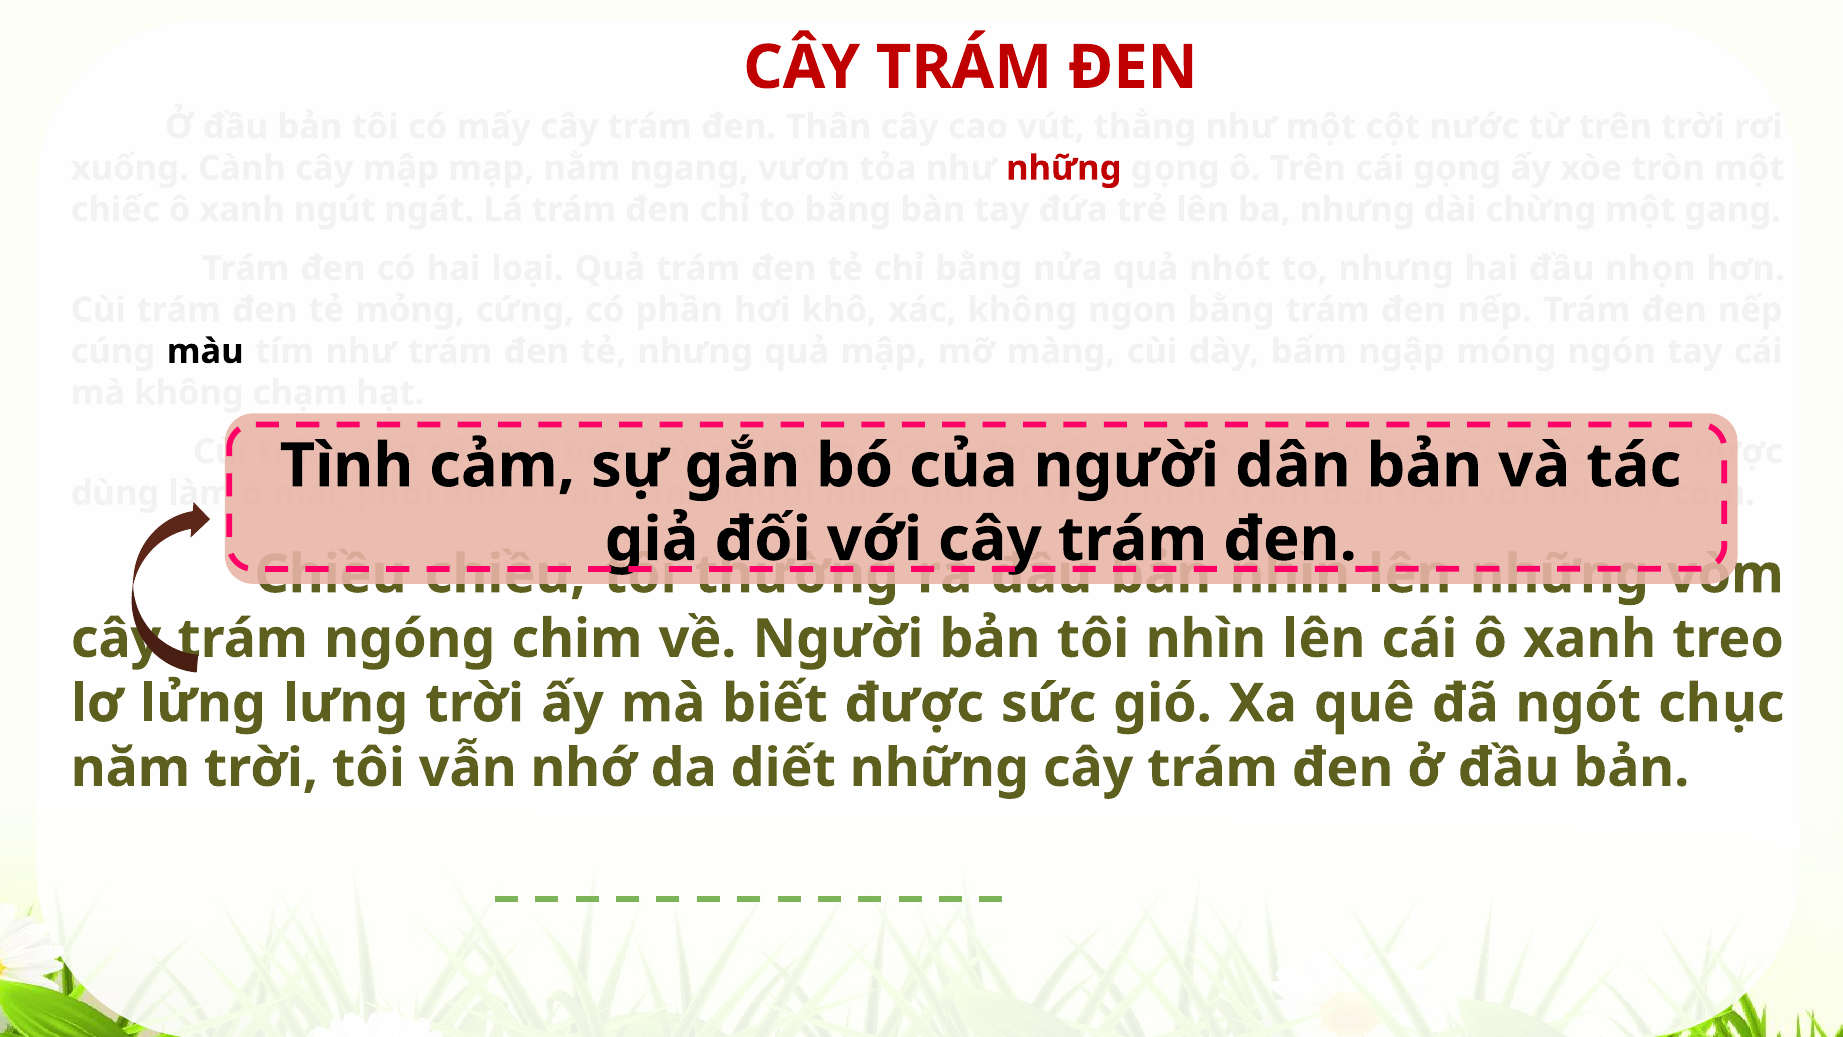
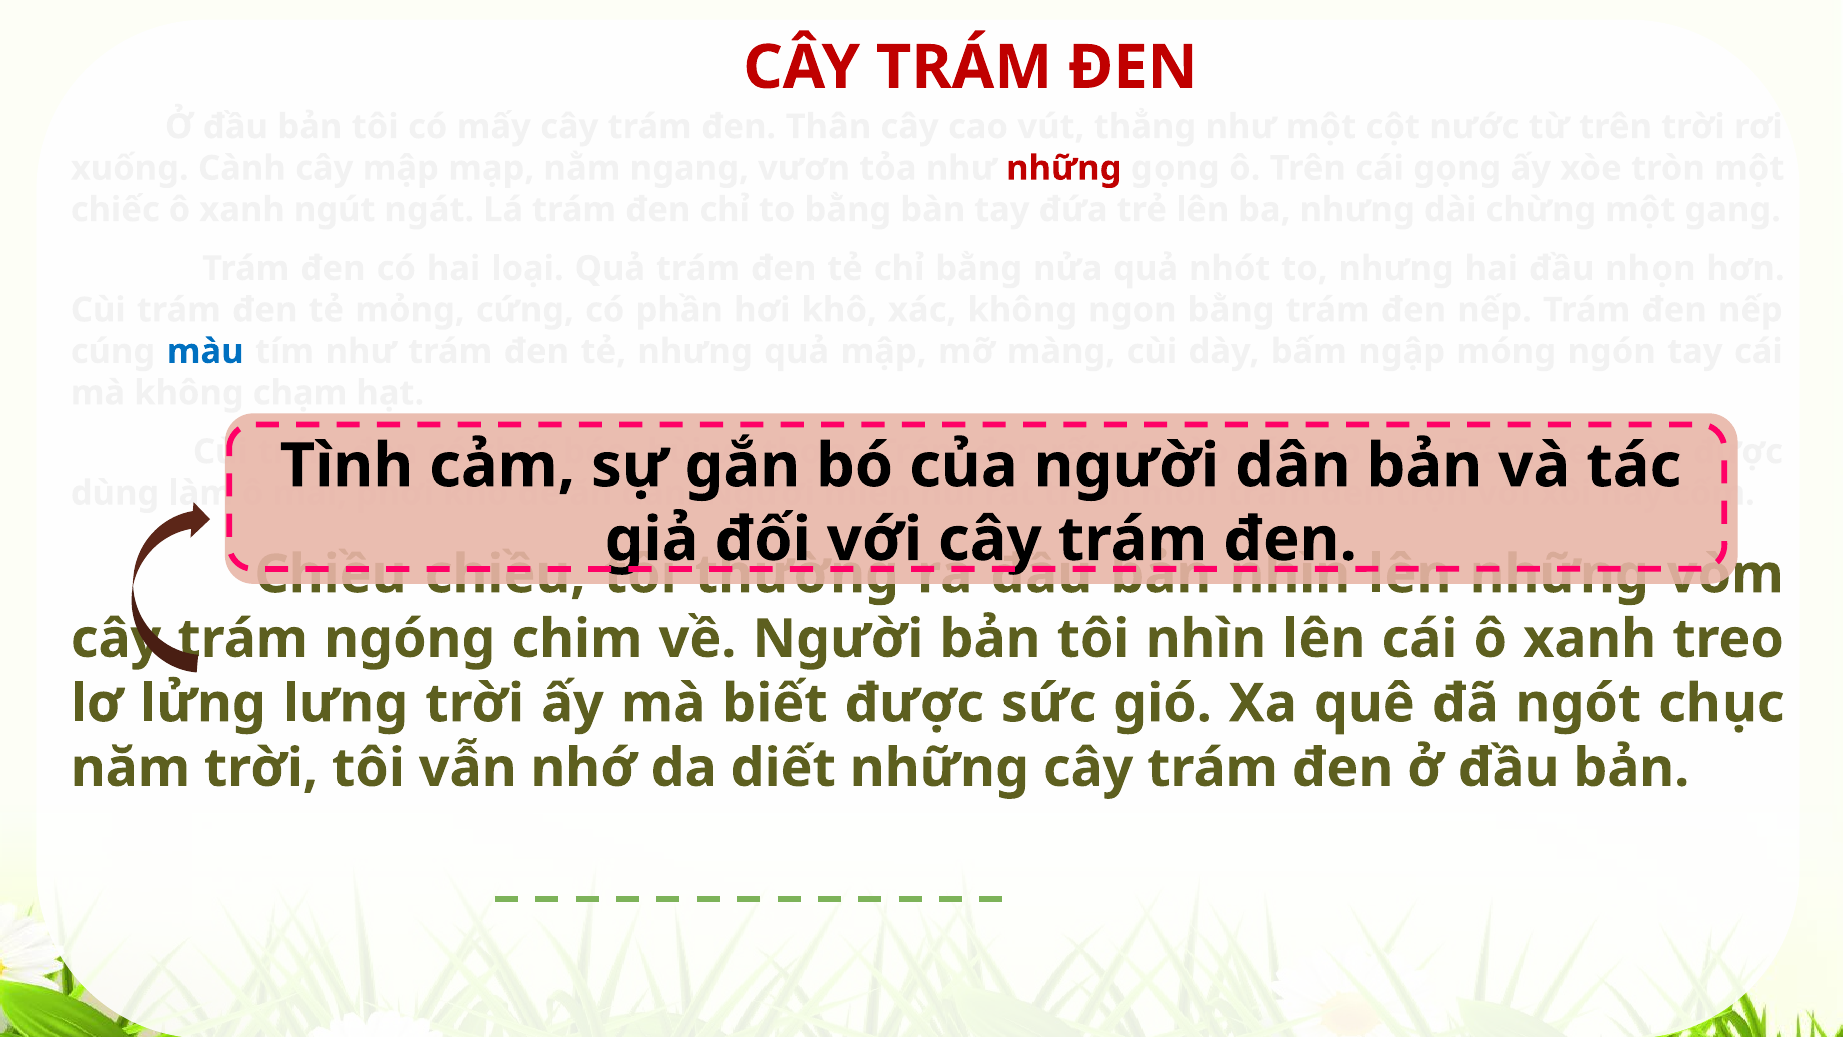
màu colour: black -> blue
